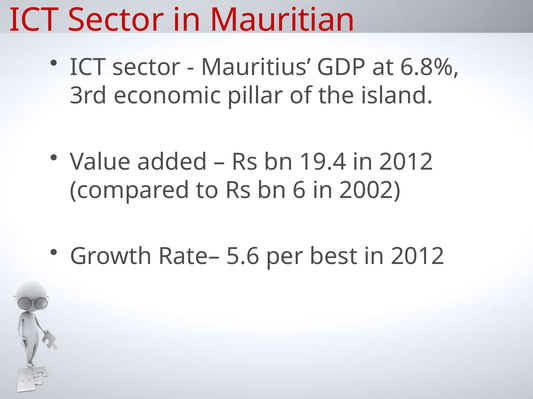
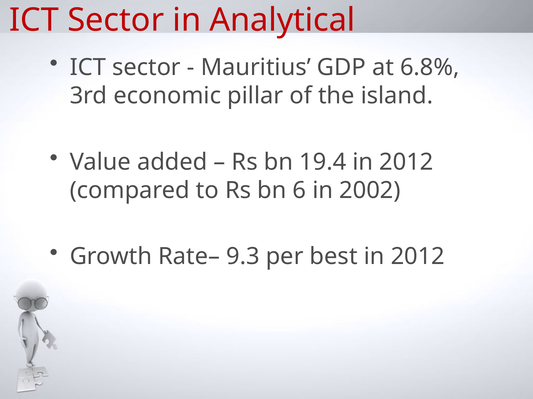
Mauritian: Mauritian -> Analytical
5.6: 5.6 -> 9.3
